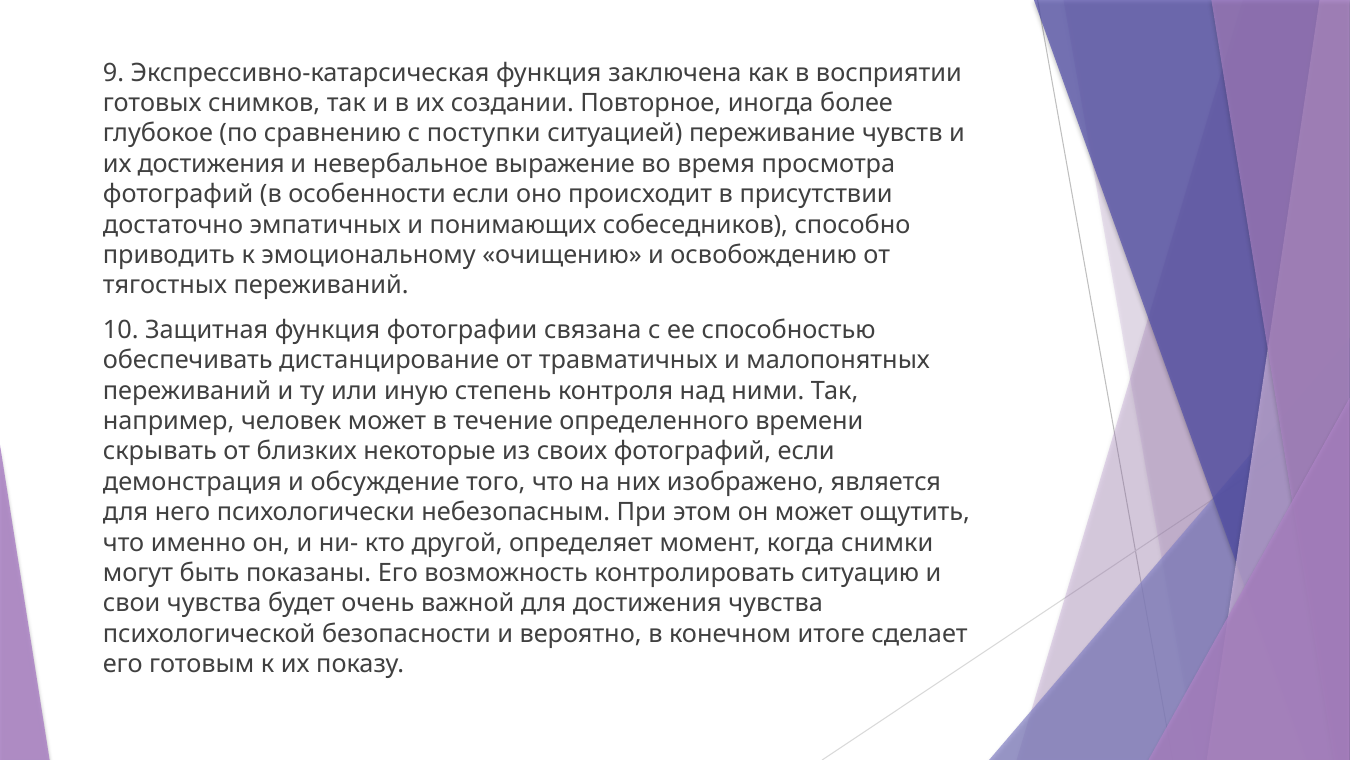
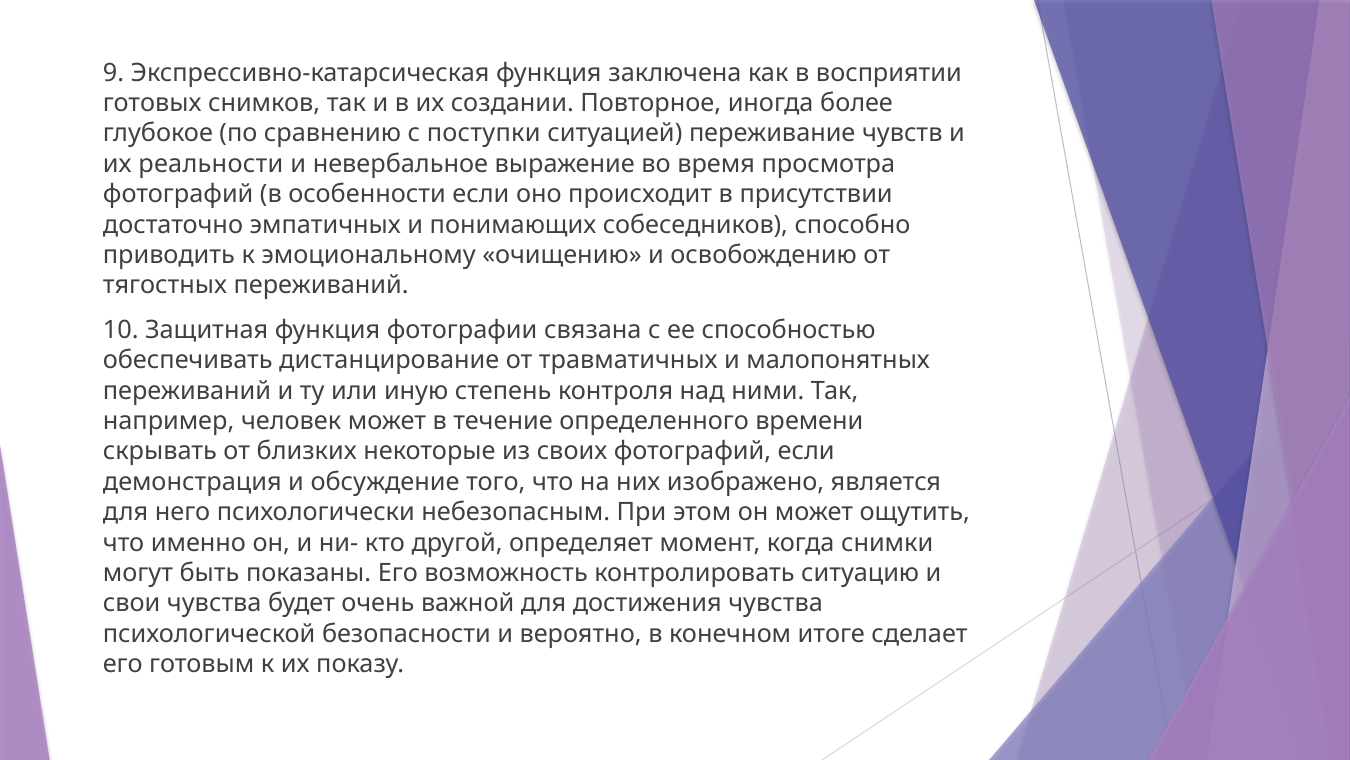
их достижения: достижения -> реальности
